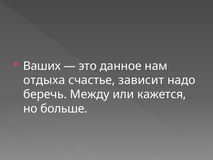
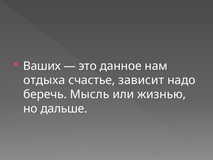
Между: Между -> Мысль
кажется: кажется -> жизнью
больше: больше -> дальше
